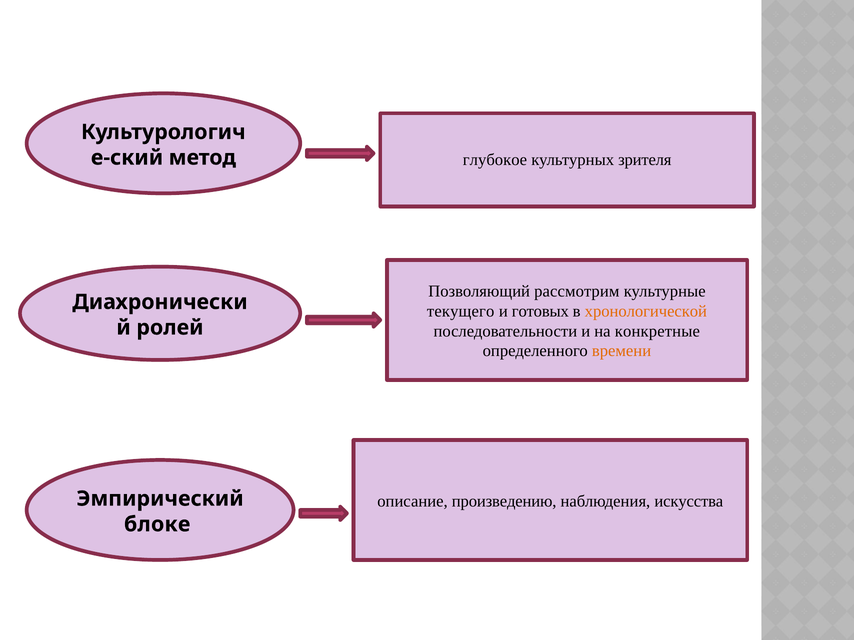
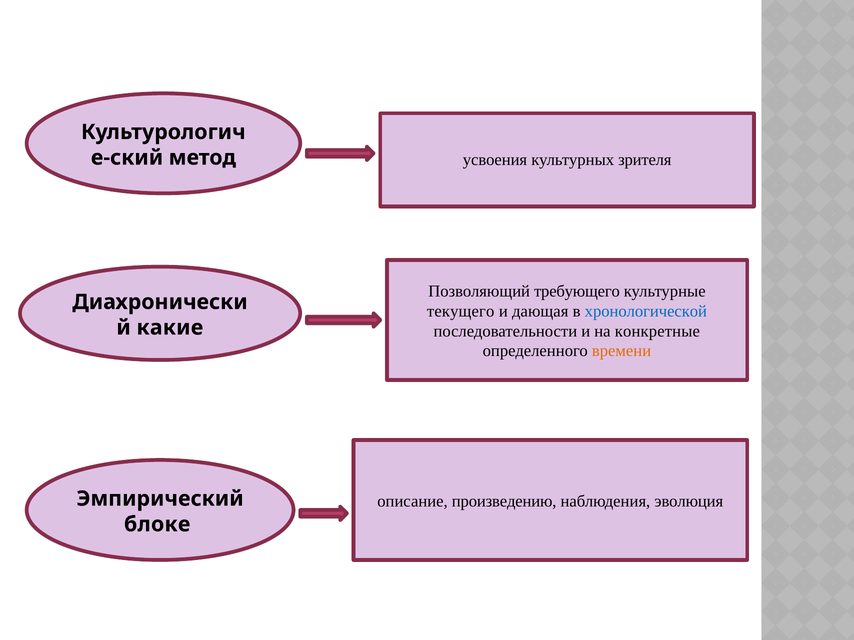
глубокое: глубокое -> усвоения
рассмотрим: рассмотрим -> требующего
готовых: готовых -> дающая
хронологической colour: orange -> blue
ролей: ролей -> какие
искусства: искусства -> эволюция
